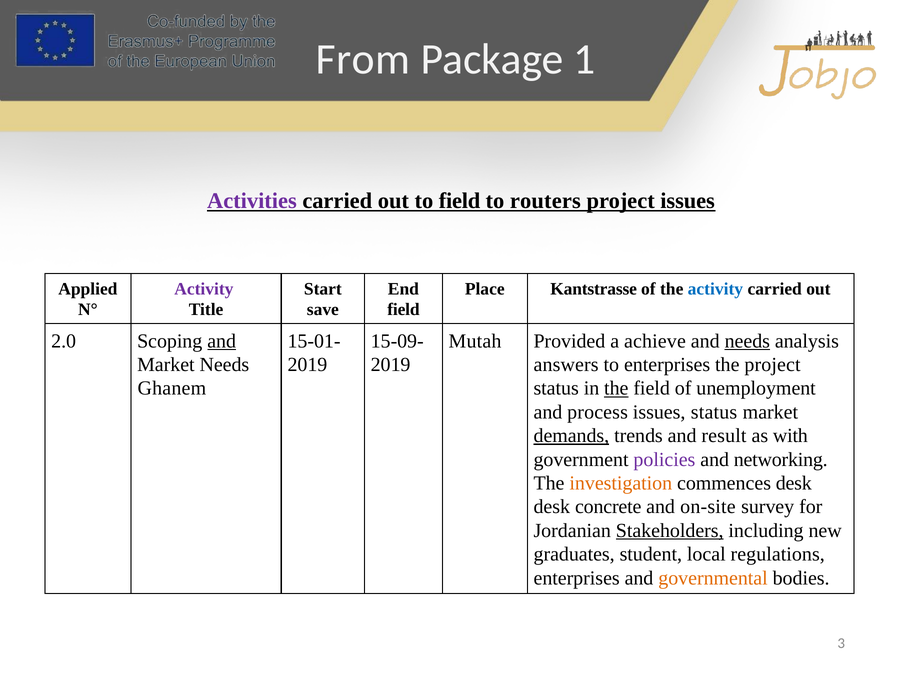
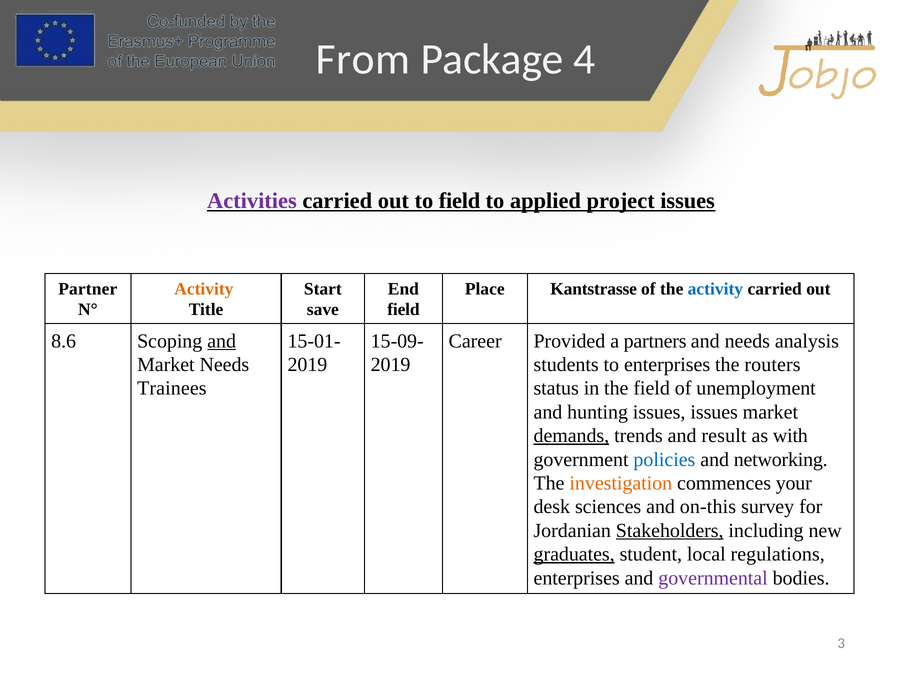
1: 1 -> 4
routers: routers -> applied
Applied: Applied -> Partner
Activity at (204, 289) colour: purple -> orange
2.0: 2.0 -> 8.6
Mutah: Mutah -> Career
achieve: achieve -> partners
needs at (747, 341) underline: present -> none
answers: answers -> students
the project: project -> routers
Ghanem: Ghanem -> Trainees
the at (616, 388) underline: present -> none
process: process -> hunting
issues status: status -> issues
policies colour: purple -> blue
commences desk: desk -> your
concrete: concrete -> sciences
on-site: on-site -> on-this
graduates underline: none -> present
governmental colour: orange -> purple
